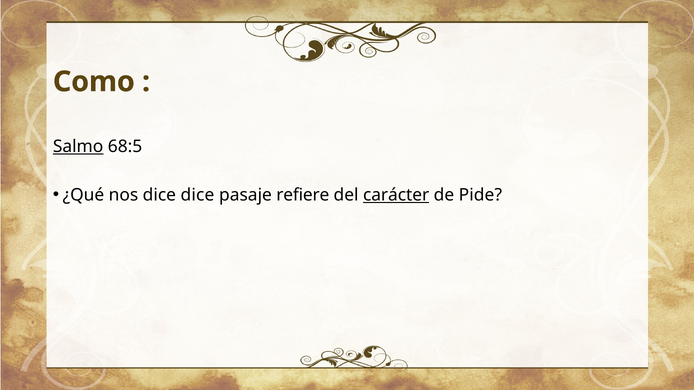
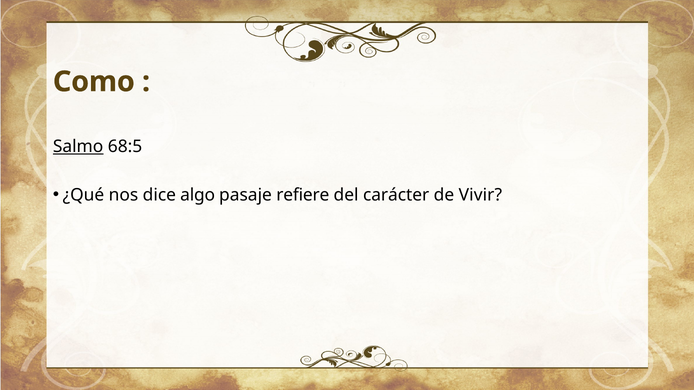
dice dice: dice -> algo
carácter underline: present -> none
Pide: Pide -> Vivir
